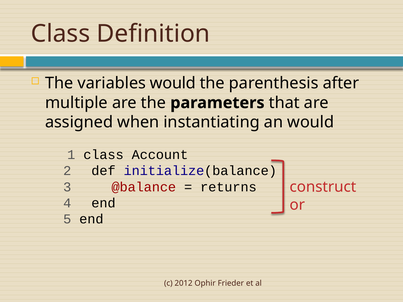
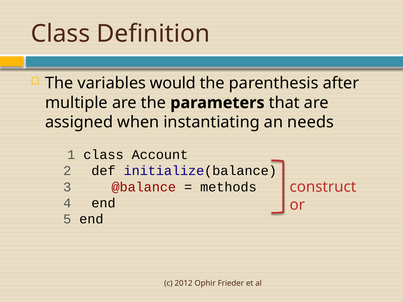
an would: would -> needs
returns: returns -> methods
